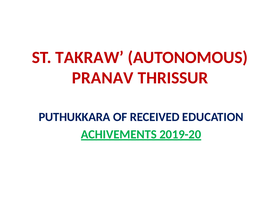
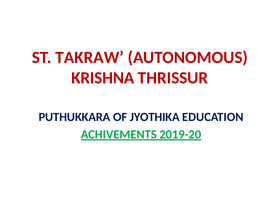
PRANAV: PRANAV -> KRISHNA
RECEIVED: RECEIVED -> JYOTHIKA
